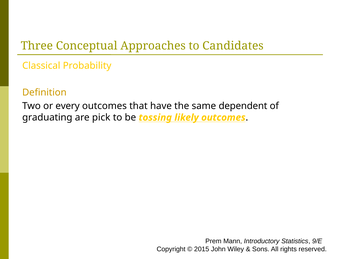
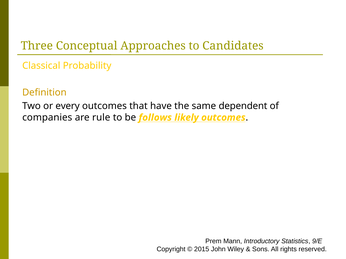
graduating: graduating -> companies
pick: pick -> rule
tossing: tossing -> follows
